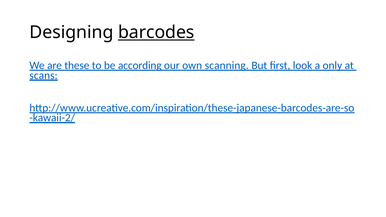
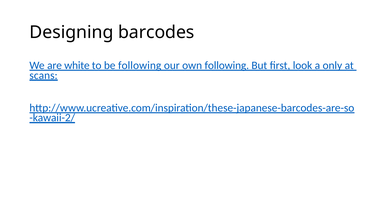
barcodes underline: present -> none
these: these -> white
be according: according -> following
own scanning: scanning -> following
